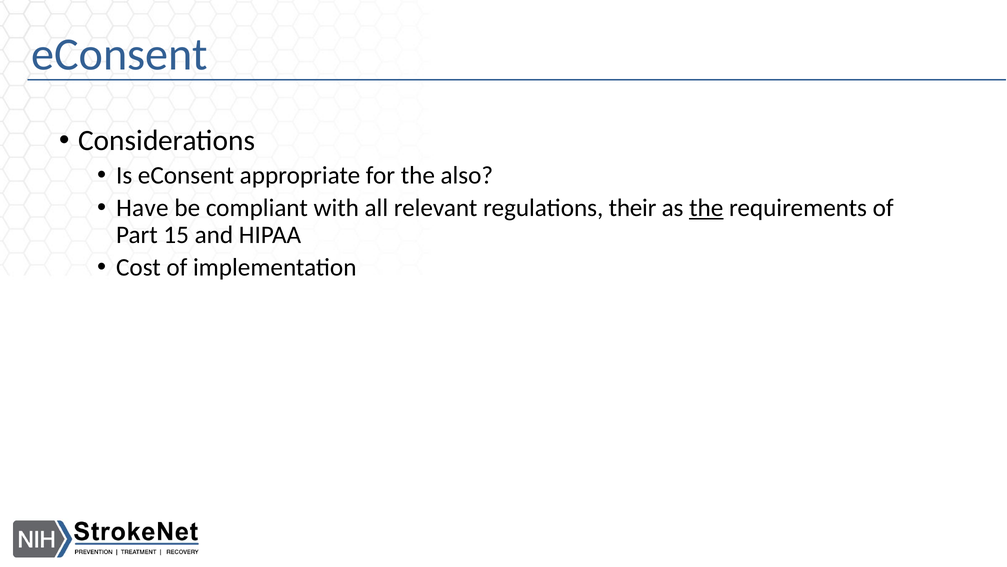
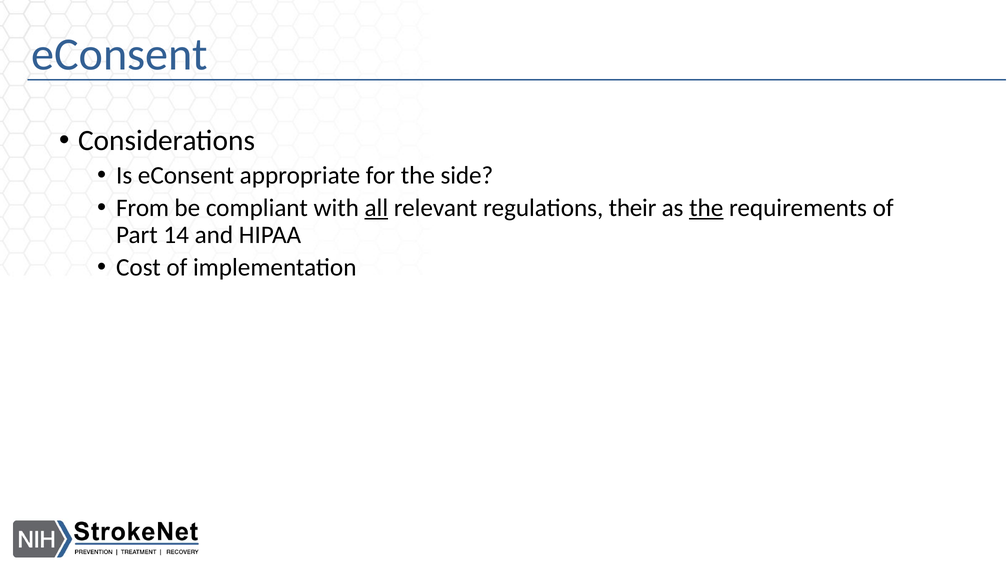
also: also -> side
Have: Have -> From
all underline: none -> present
15: 15 -> 14
